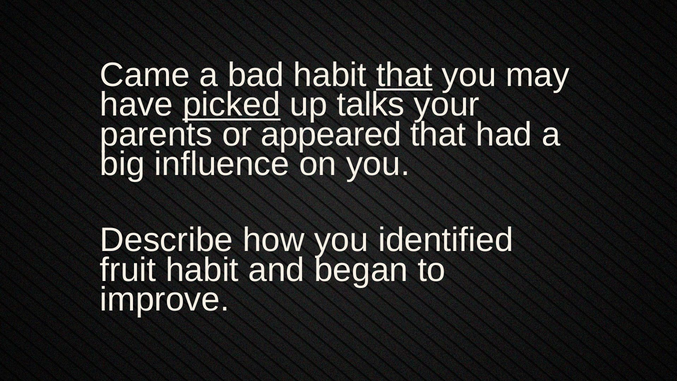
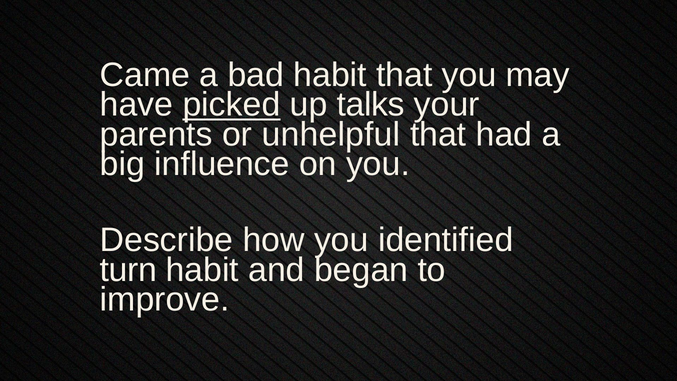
that at (404, 75) underline: present -> none
appeared: appeared -> unhelpful
fruit: fruit -> turn
